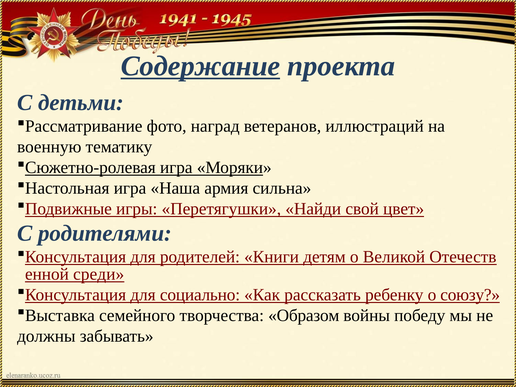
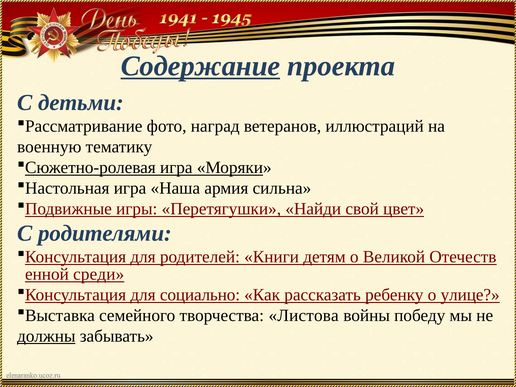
союзу: союзу -> улице
Образом: Образом -> Листова
должны underline: none -> present
